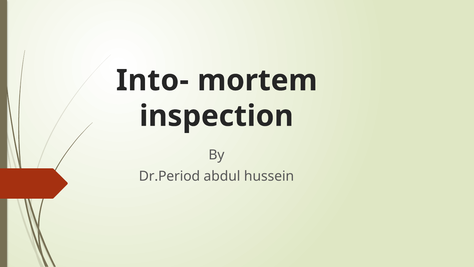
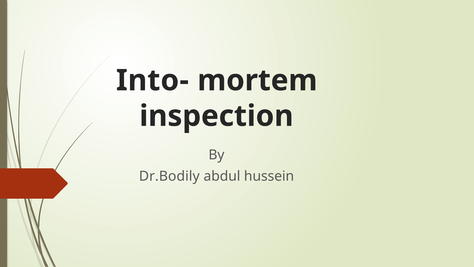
Dr.Period: Dr.Period -> Dr.Bodily
